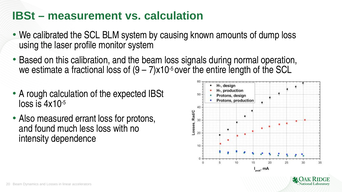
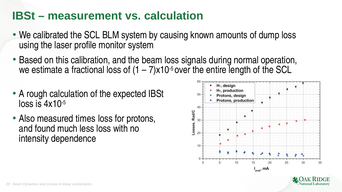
9: 9 -> 1
errant: errant -> times
